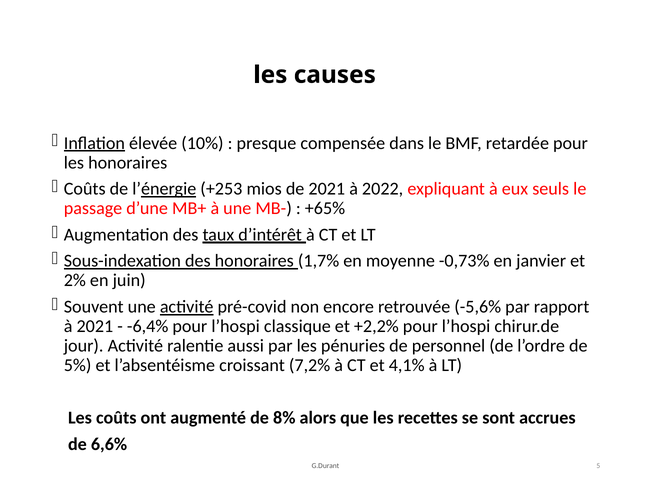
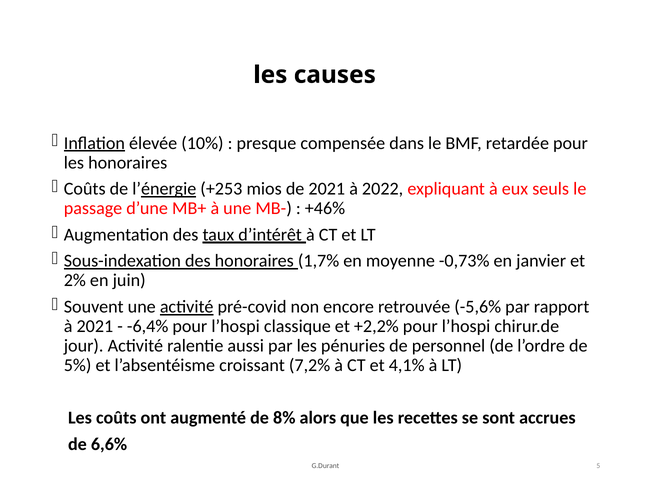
+65%: +65% -> +46%
